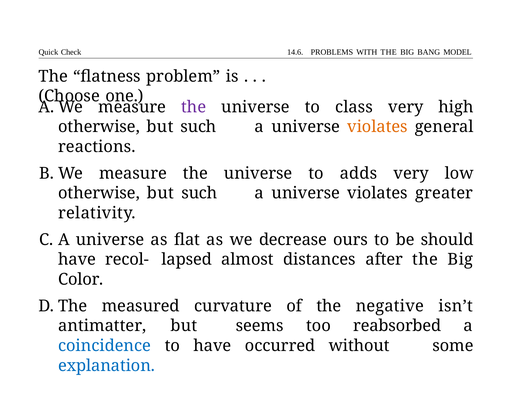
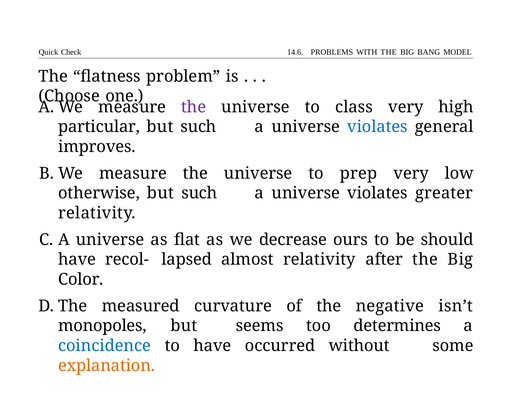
otherwise at (99, 127): otherwise -> particular
violates at (377, 127) colour: orange -> blue
reactions: reactions -> improves
adds: adds -> prep
almost distances: distances -> relativity
antimatter: antimatter -> monopoles
reabsorbed: reabsorbed -> determines
explanation colour: blue -> orange
